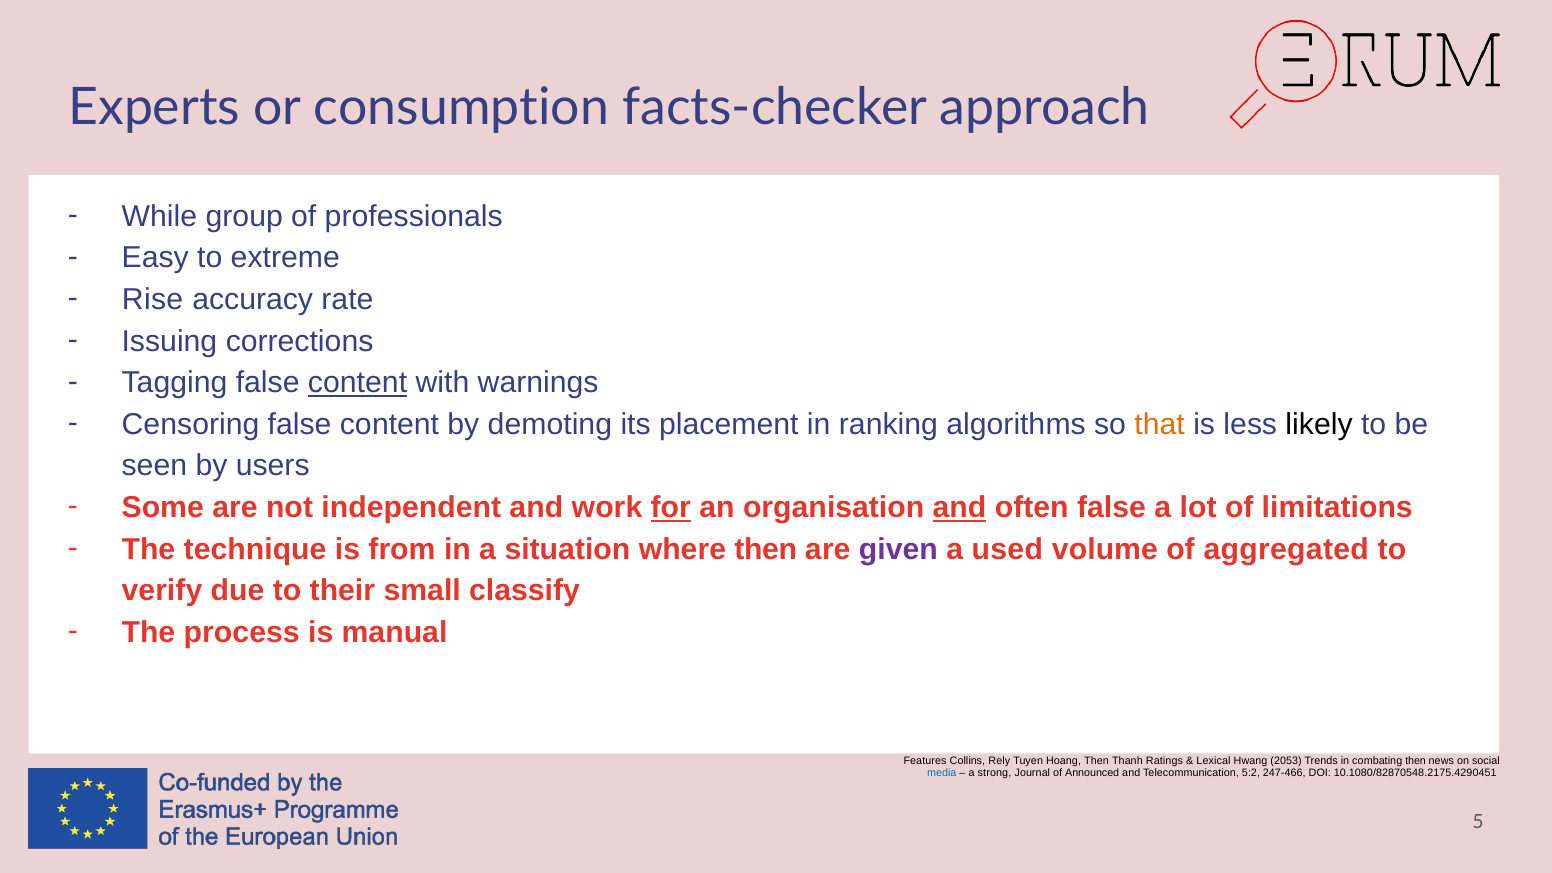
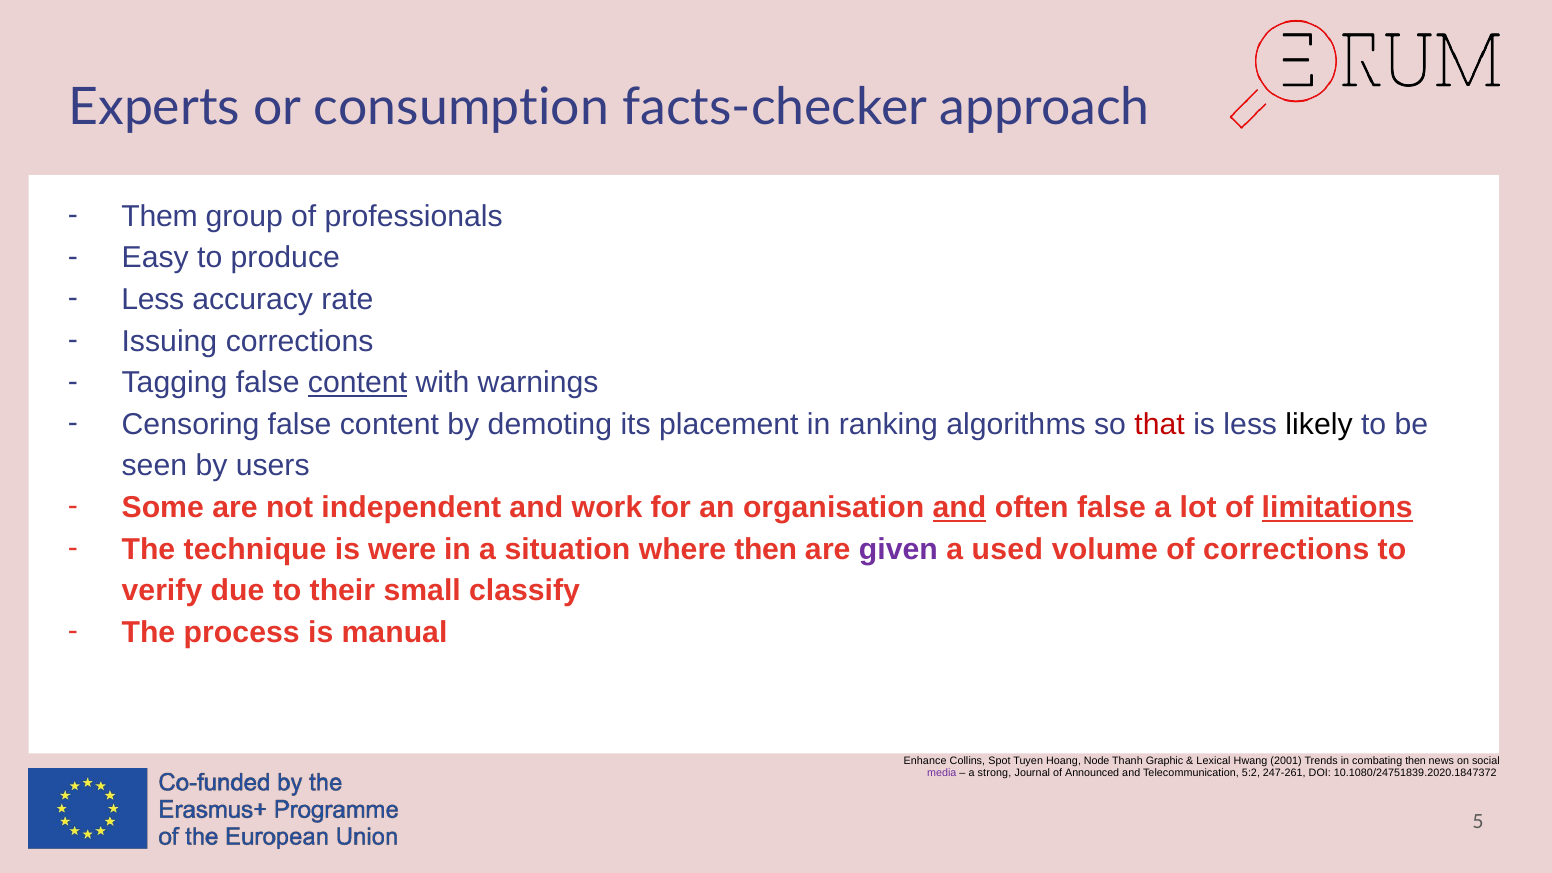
While: While -> Them
extreme: extreme -> produce
Rise at (153, 300): Rise -> Less
that colour: orange -> red
for underline: present -> none
limitations underline: none -> present
from: from -> were
of aggregated: aggregated -> corrections
Features: Features -> Enhance
Rely: Rely -> Spot
Hoang Then: Then -> Node
Ratings: Ratings -> Graphic
2053: 2053 -> 2001
media colour: blue -> purple
247-466: 247-466 -> 247-261
10.1080/82870548.2175.4290451: 10.1080/82870548.2175.4290451 -> 10.1080/24751839.2020.1847372
